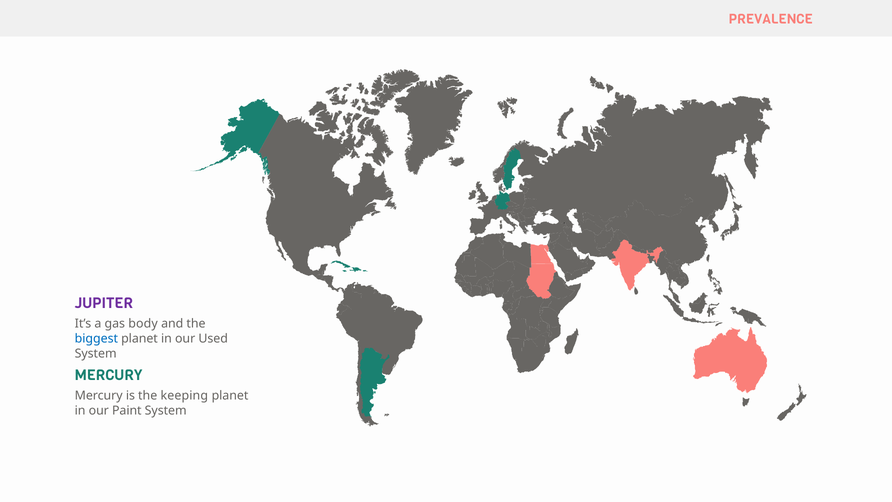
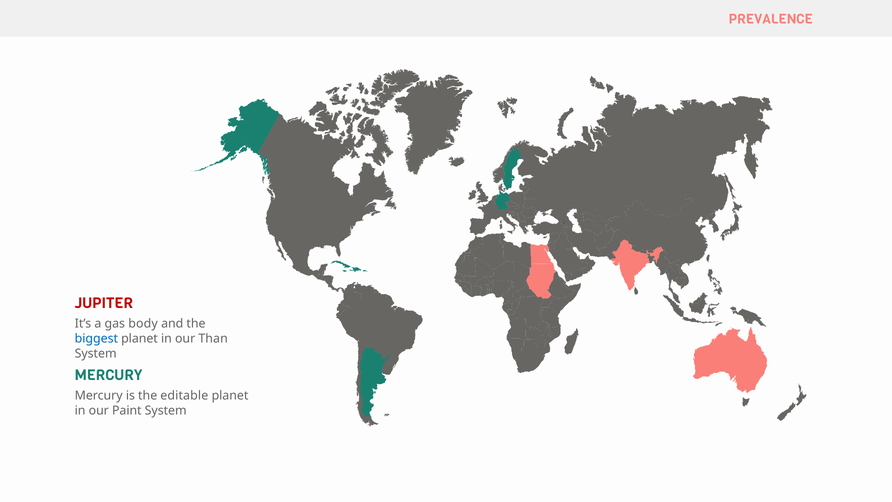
JUPITER colour: purple -> red
Used: Used -> Than
keeping: keeping -> editable
